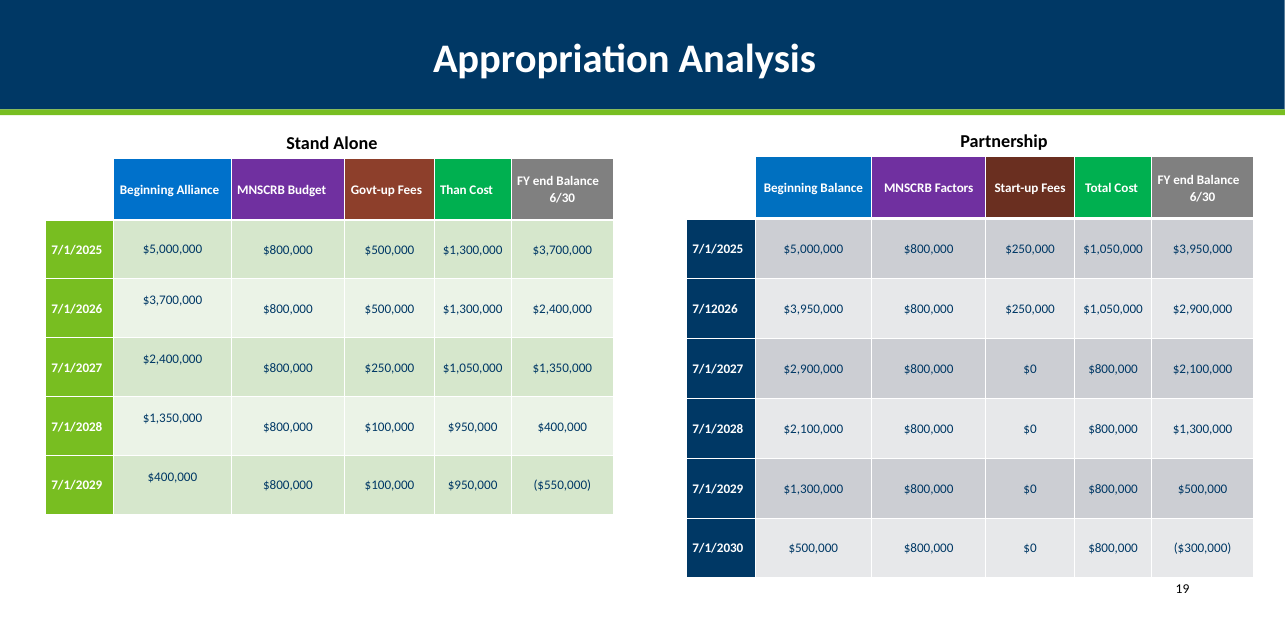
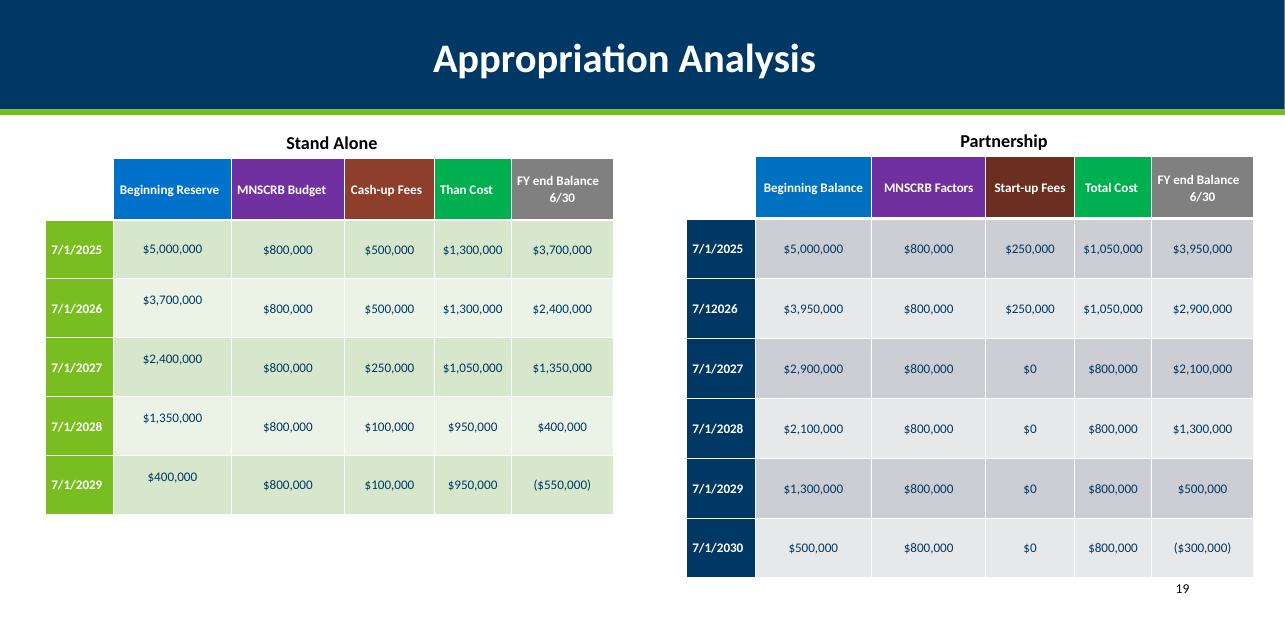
Alliance: Alliance -> Reserve
Govt-up: Govt-up -> Cash-up
